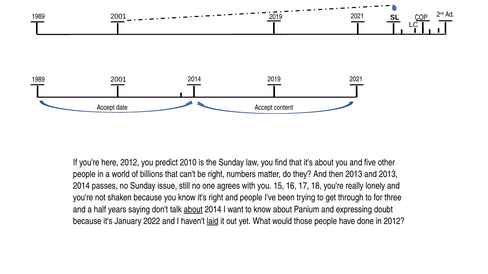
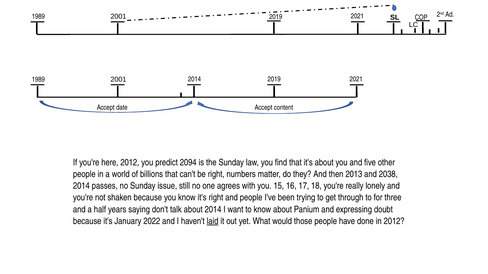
2010: 2010 -> 2094
and 2013: 2013 -> 2038
about at (193, 210) underline: present -> none
